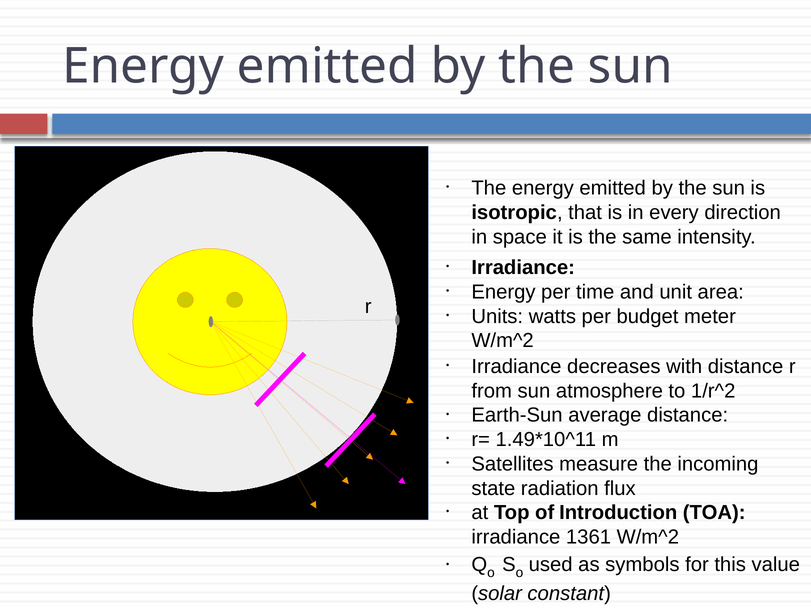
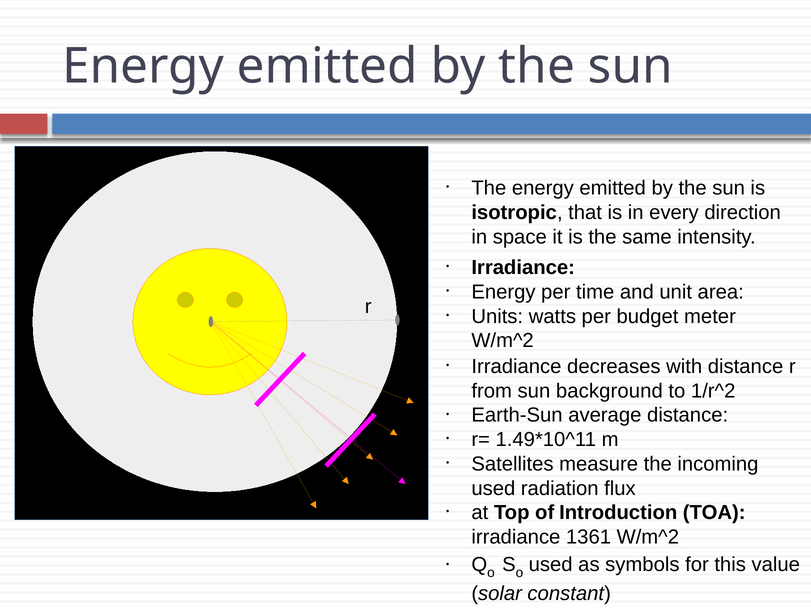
atmosphere: atmosphere -> background
state at (493, 488): state -> used
